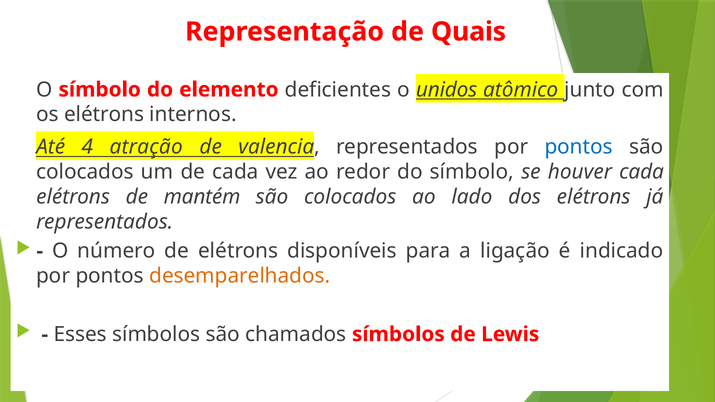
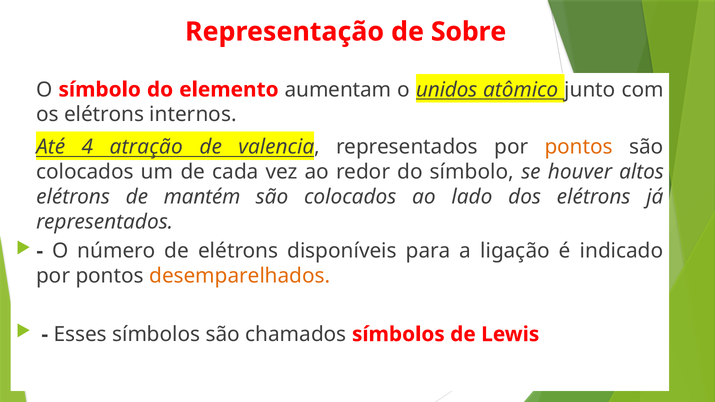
Quais: Quais -> Sobre
deficientes: deficientes -> aumentam
pontos at (579, 147) colour: blue -> orange
houver cada: cada -> altos
